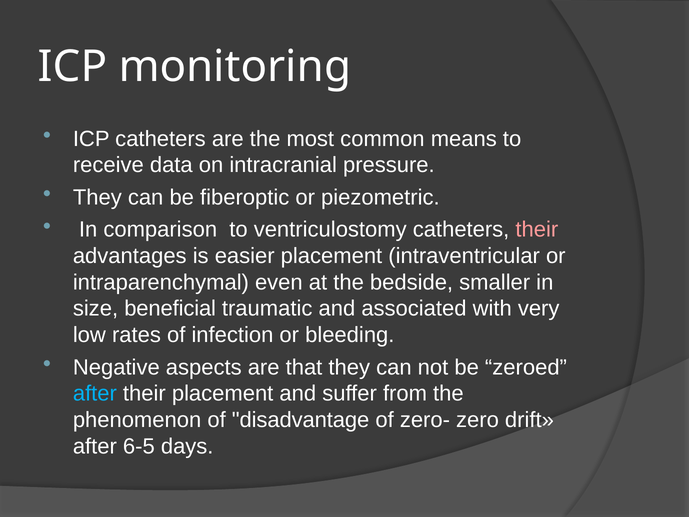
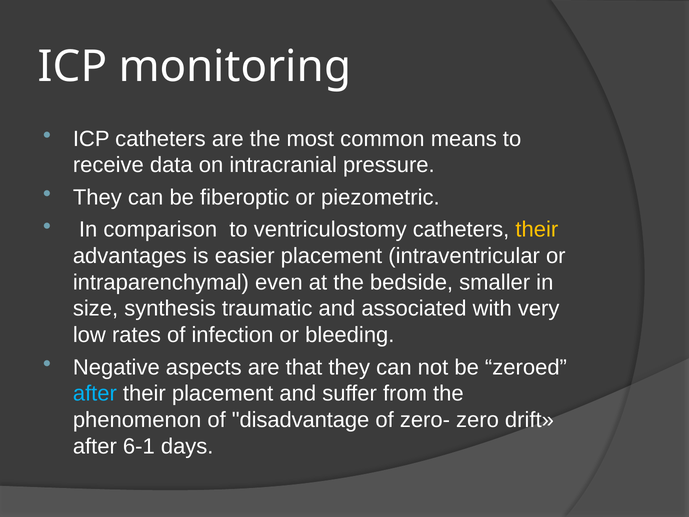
their at (537, 229) colour: pink -> yellow
beneficial: beneficial -> synthesis
6-5: 6-5 -> 6-1
